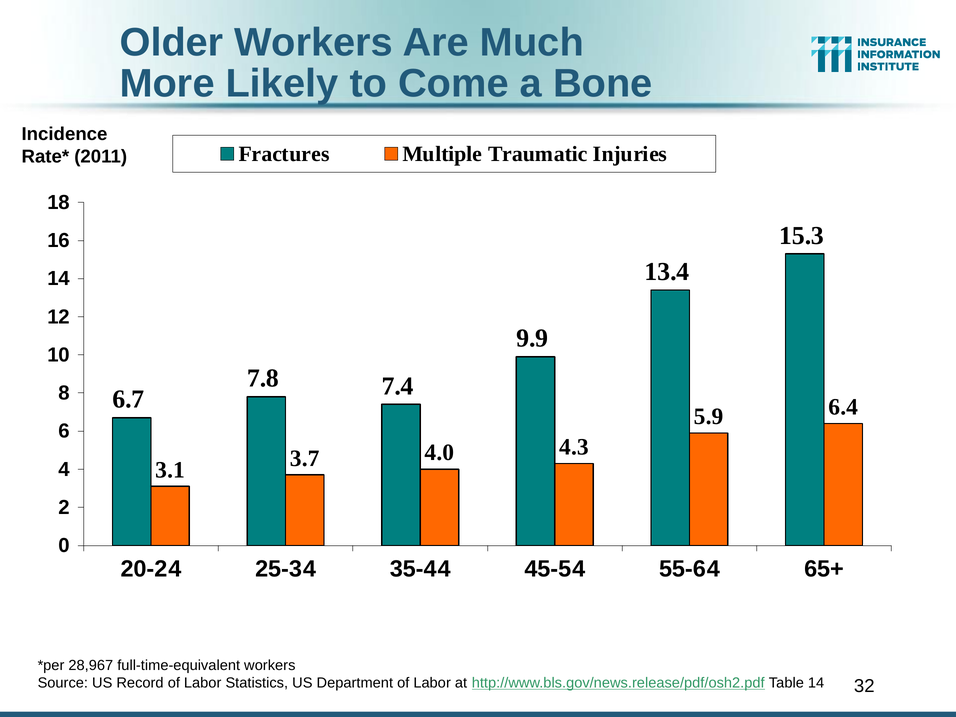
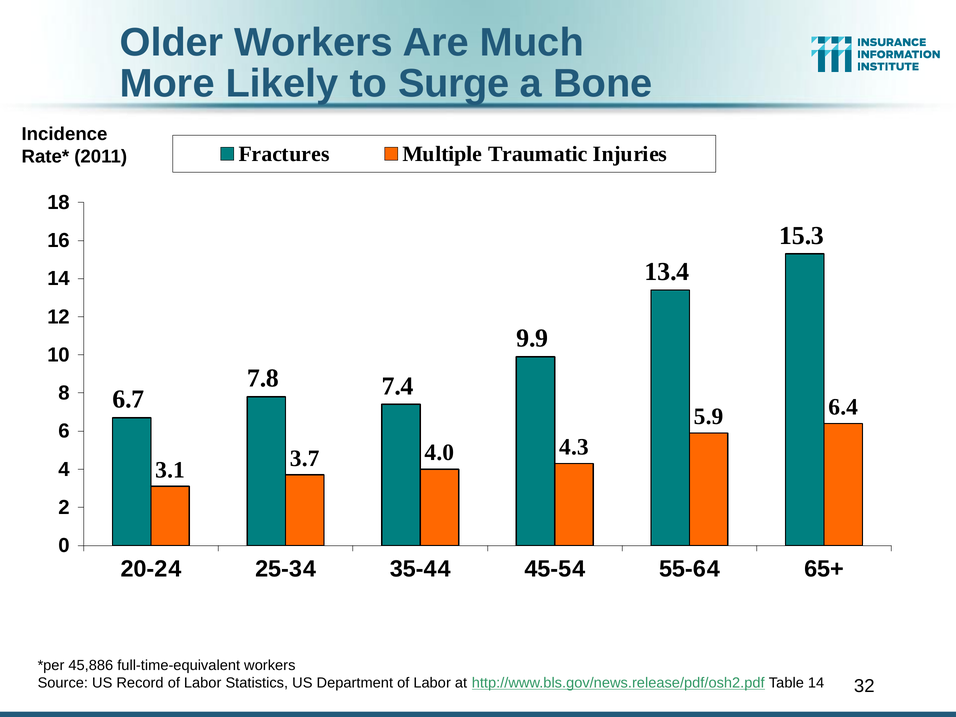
Come: Come -> Surge
28,967: 28,967 -> 45,886
